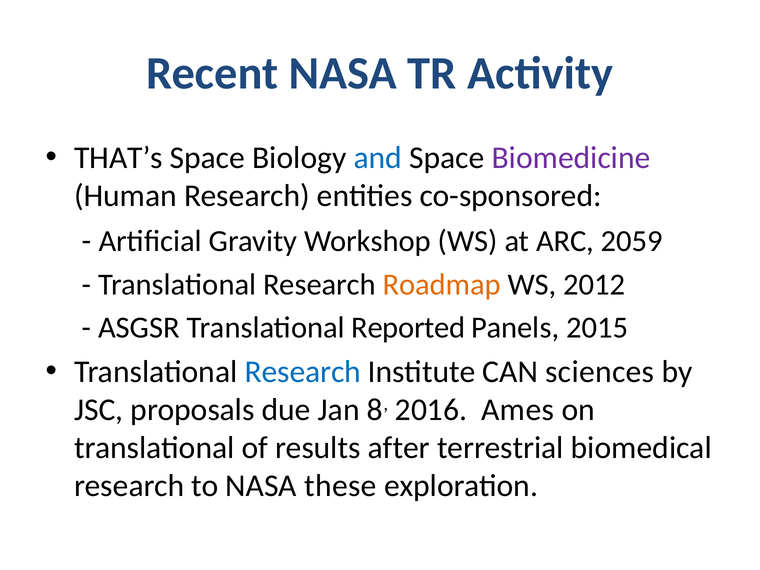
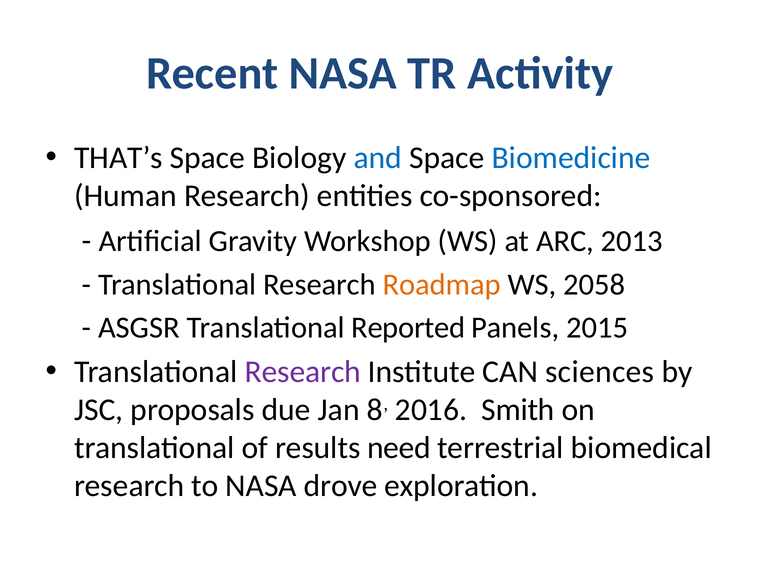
Biomedicine colour: purple -> blue
2059: 2059 -> 2013
2012: 2012 -> 2058
Research at (303, 372) colour: blue -> purple
Ames: Ames -> Smith
after: after -> need
these: these -> drove
